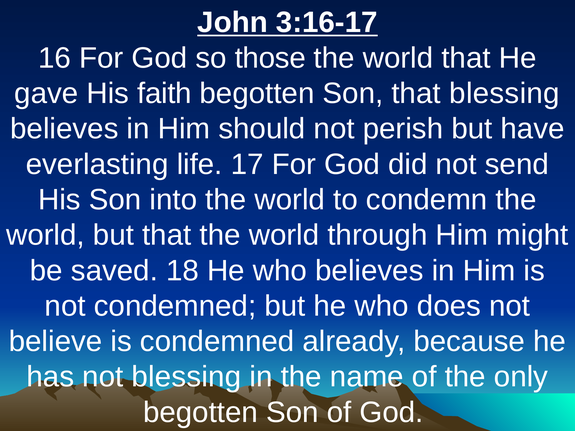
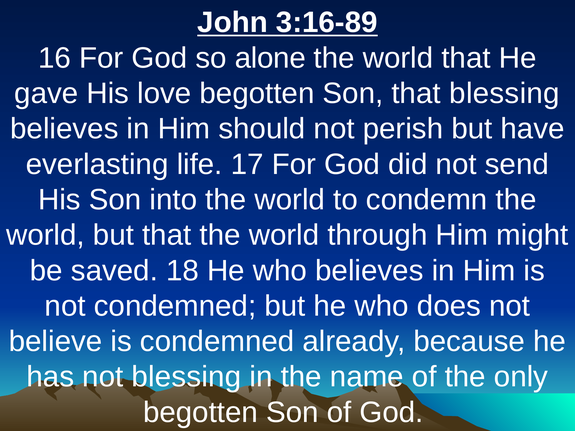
3:16-17: 3:16-17 -> 3:16-89
those: those -> alone
faith: faith -> love
